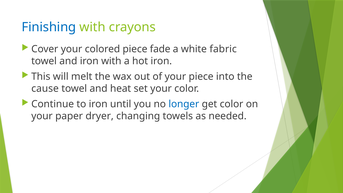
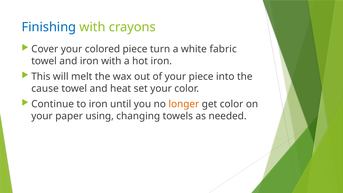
fade: fade -> turn
longer colour: blue -> orange
dryer: dryer -> using
